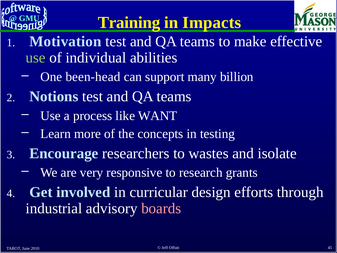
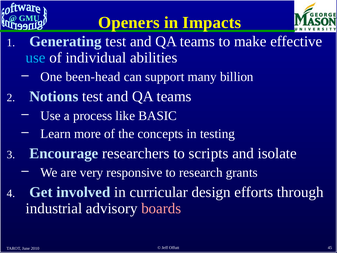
Training: Training -> Openers
Motivation: Motivation -> Generating
use at (36, 58) colour: light green -> light blue
WANT: WANT -> BASIC
wastes: wastes -> scripts
